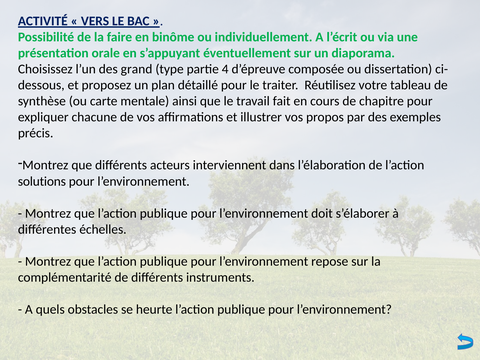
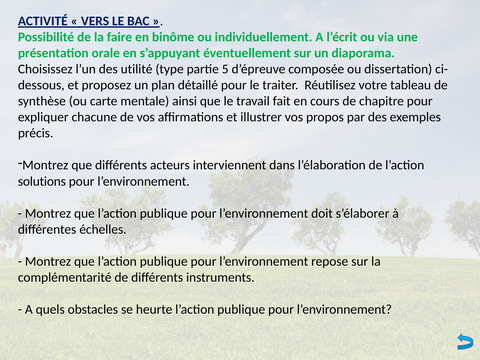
grand: grand -> utilité
4: 4 -> 5
